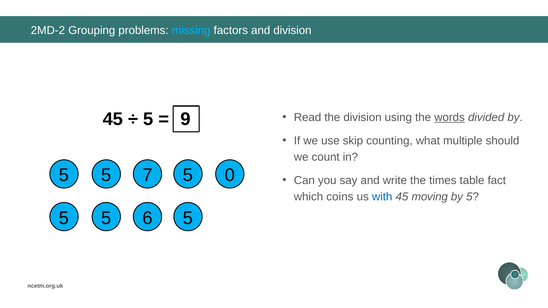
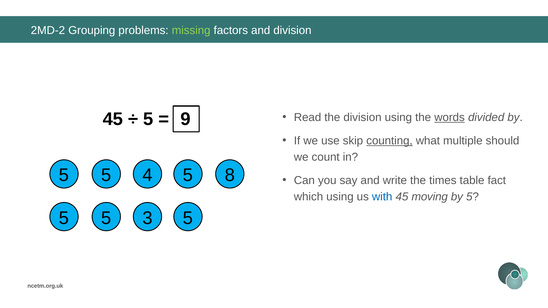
missing at (191, 31) colour: light blue -> light green
counting underline: none -> present
7: 7 -> 4
0: 0 -> 8
which coins: coins -> using
6: 6 -> 3
